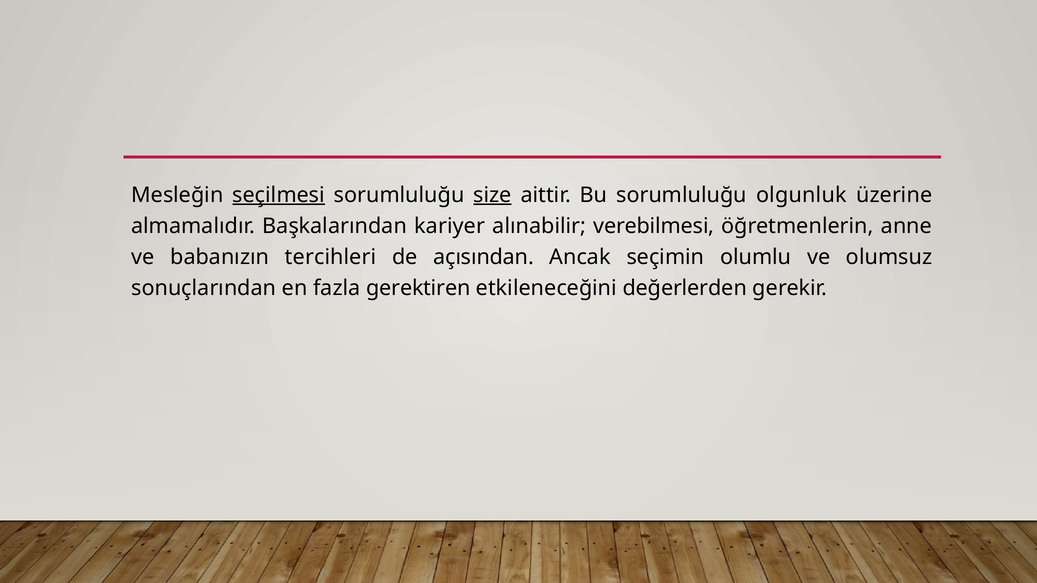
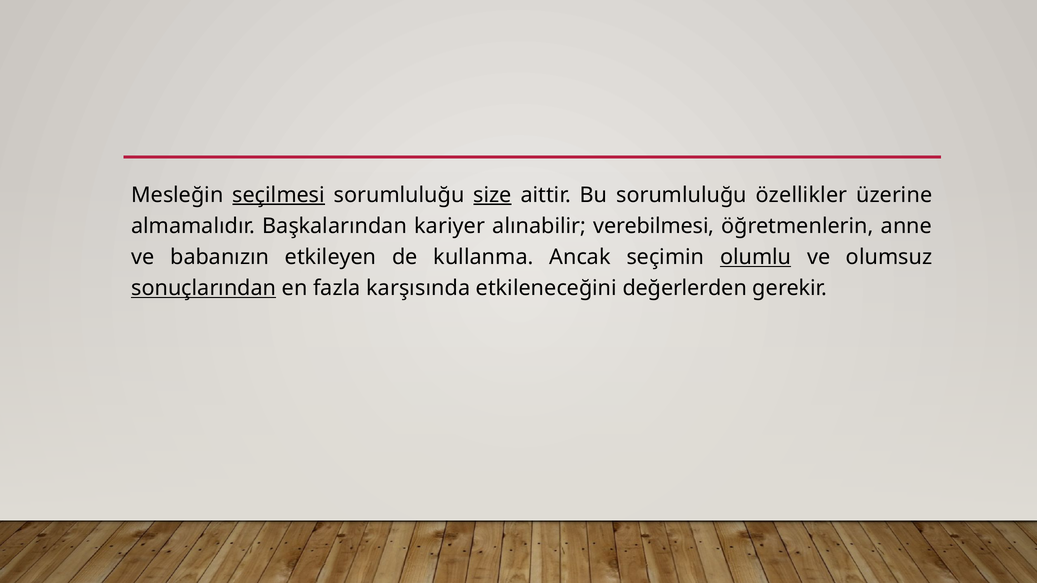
olgunluk: olgunluk -> özellikler
tercihleri: tercihleri -> etkileyen
açısından: açısından -> kullanma
olumlu underline: none -> present
sonuçlarından underline: none -> present
gerektiren: gerektiren -> karşısında
